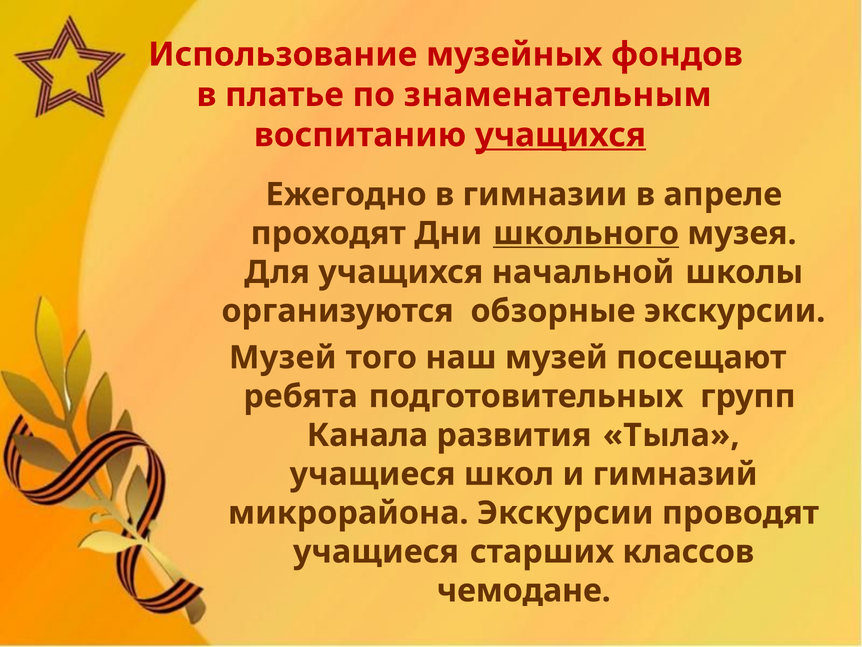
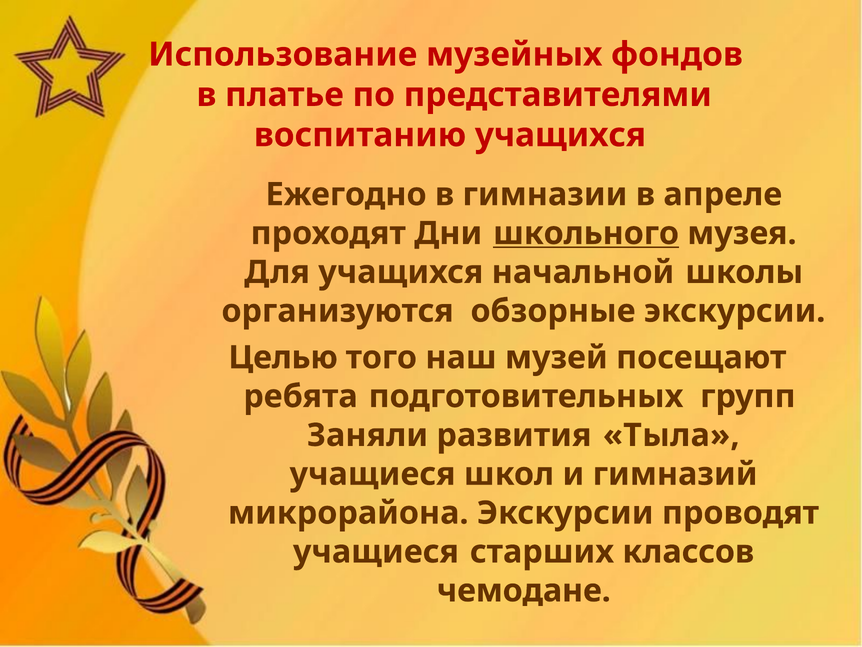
знаменательным: знаменательным -> представителями
учащихся at (560, 135) underline: present -> none
Музей at (283, 357): Музей -> Целью
Канала: Канала -> Заняли
